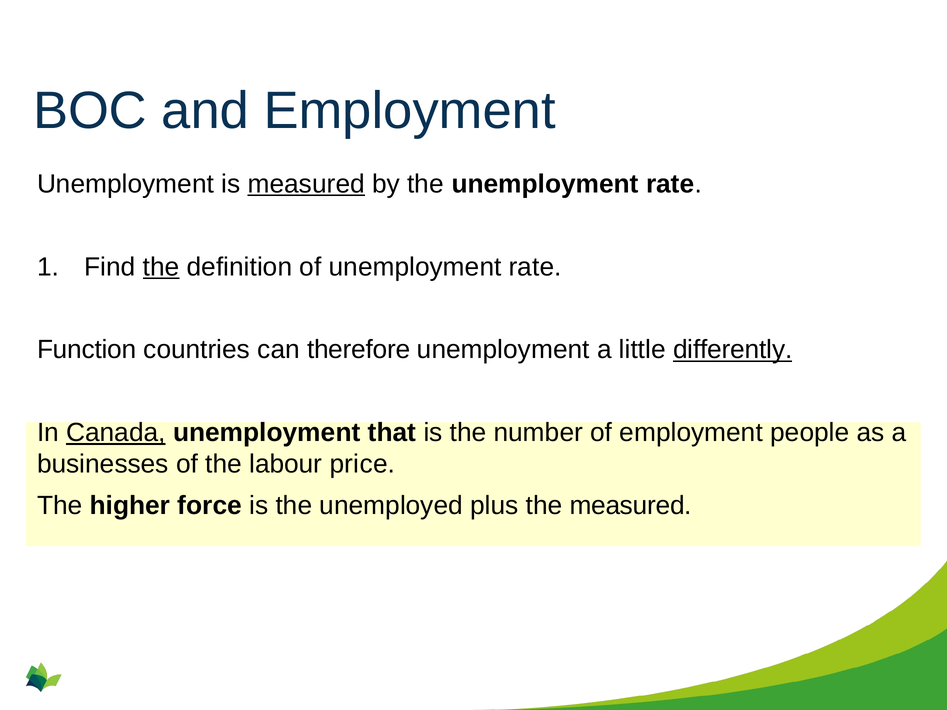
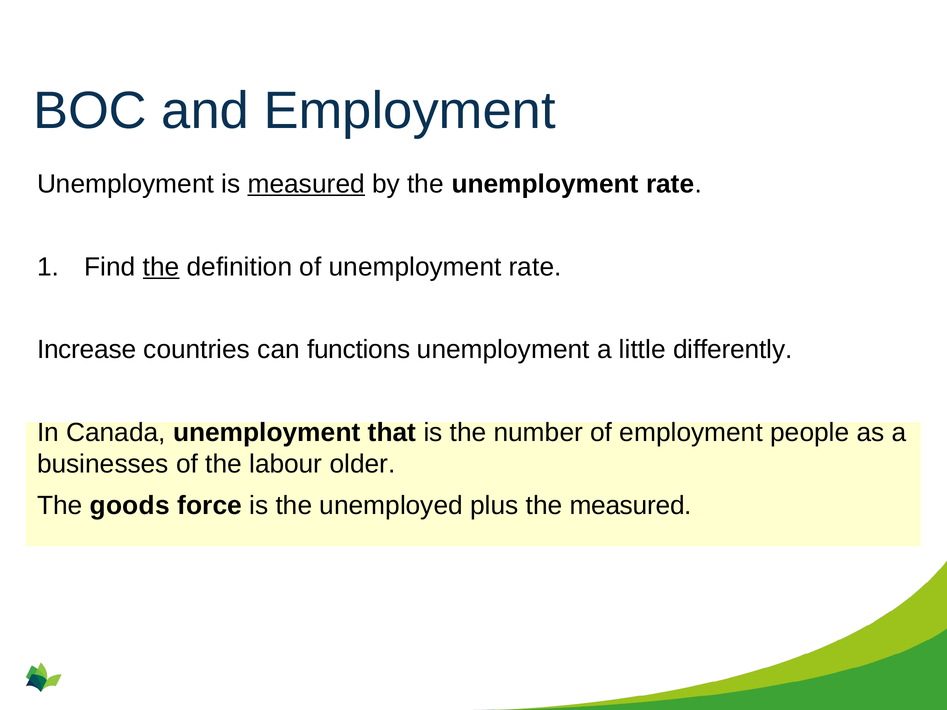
Function: Function -> Increase
therefore: therefore -> functions
differently underline: present -> none
Canada underline: present -> none
price: price -> older
higher: higher -> goods
